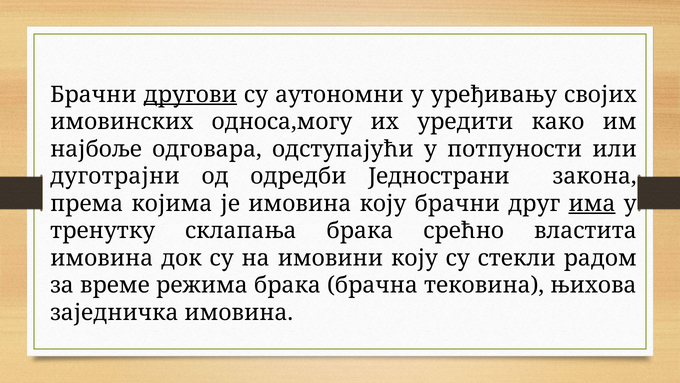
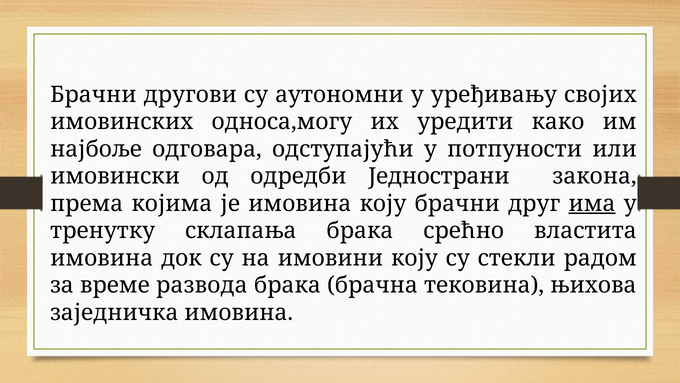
другови underline: present -> none
дуготрајни: дуготрајни -> имовински
режима: режима -> развода
